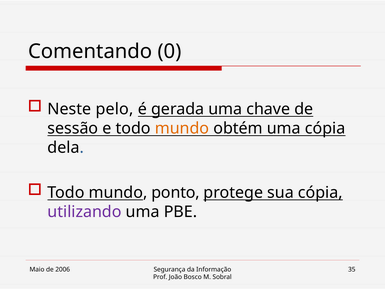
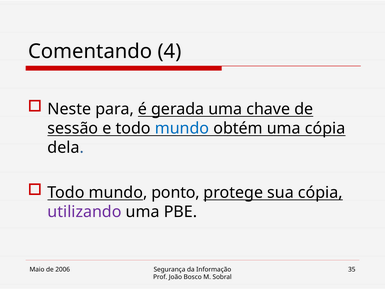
0: 0 -> 4
pelo: pelo -> para
mundo at (182, 128) colour: orange -> blue
